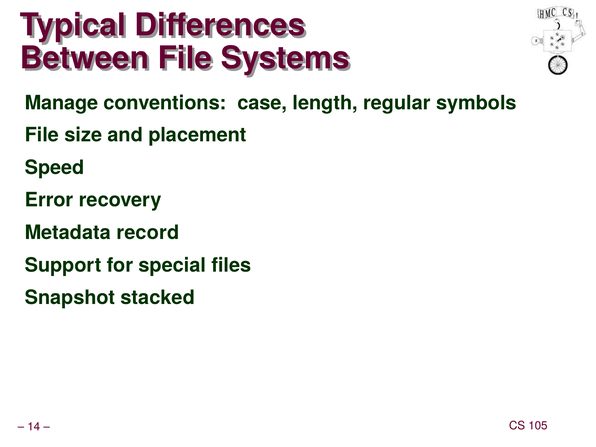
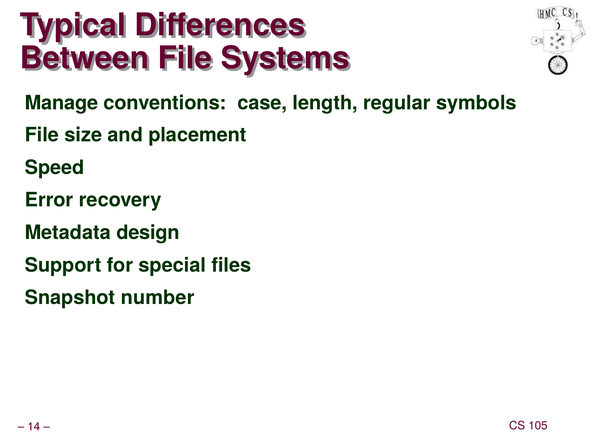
record: record -> design
stacked: stacked -> number
